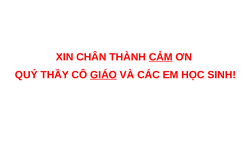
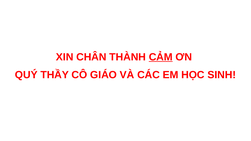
GIÁO underline: present -> none
